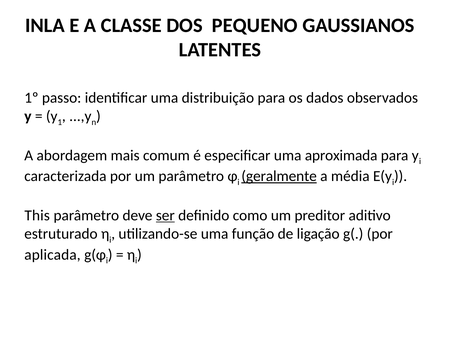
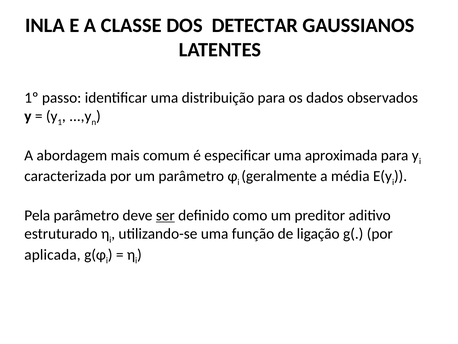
PEQUENO: PEQUENO -> DETECTAR
geralmente underline: present -> none
This: This -> Pela
